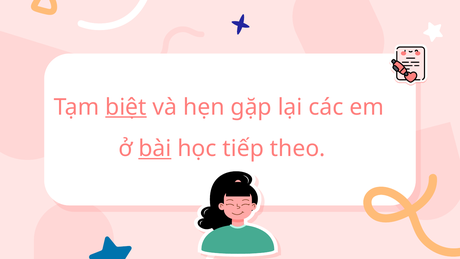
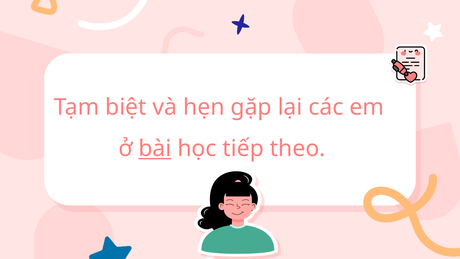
biệt underline: present -> none
